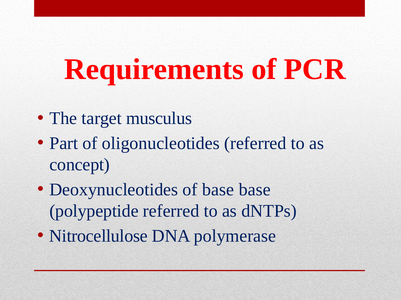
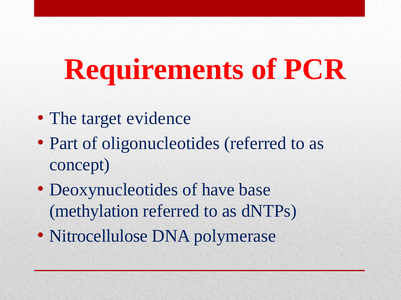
musculus: musculus -> evidence
of base: base -> have
polypeptide: polypeptide -> methylation
